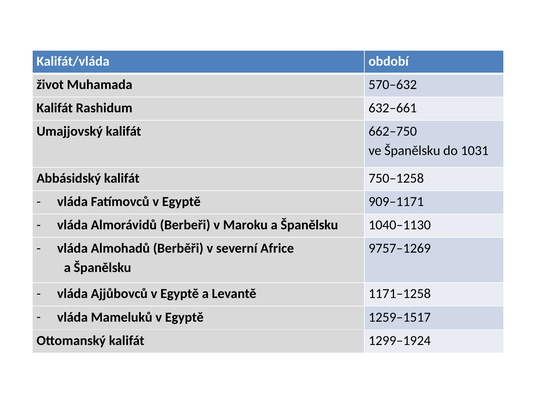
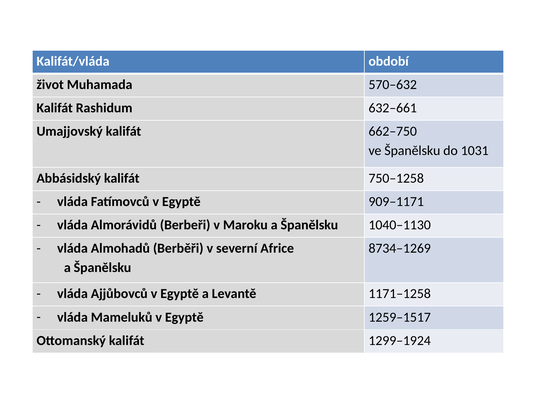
9757–1269: 9757–1269 -> 8734–1269
